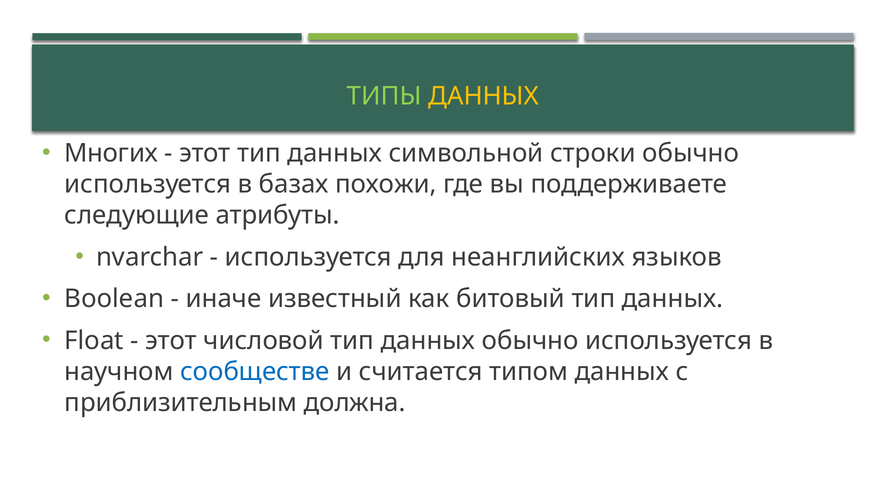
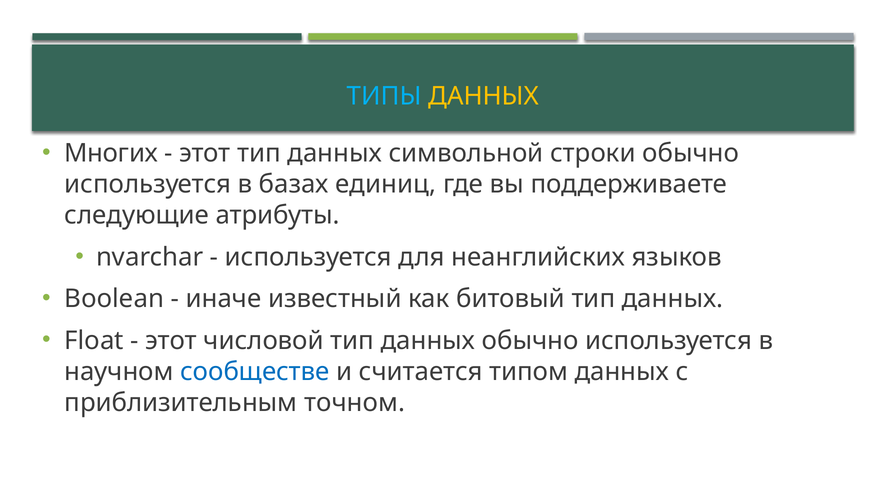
ТИПЫ colour: light green -> light blue
похожи: похожи -> единиц
должна: должна -> точном
